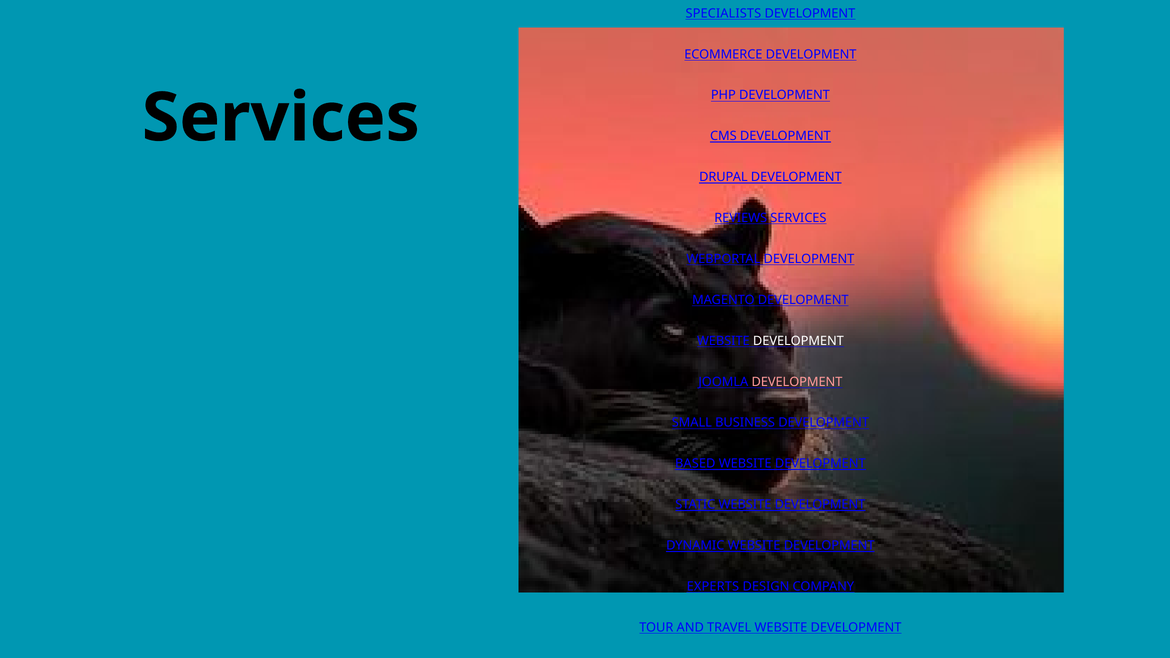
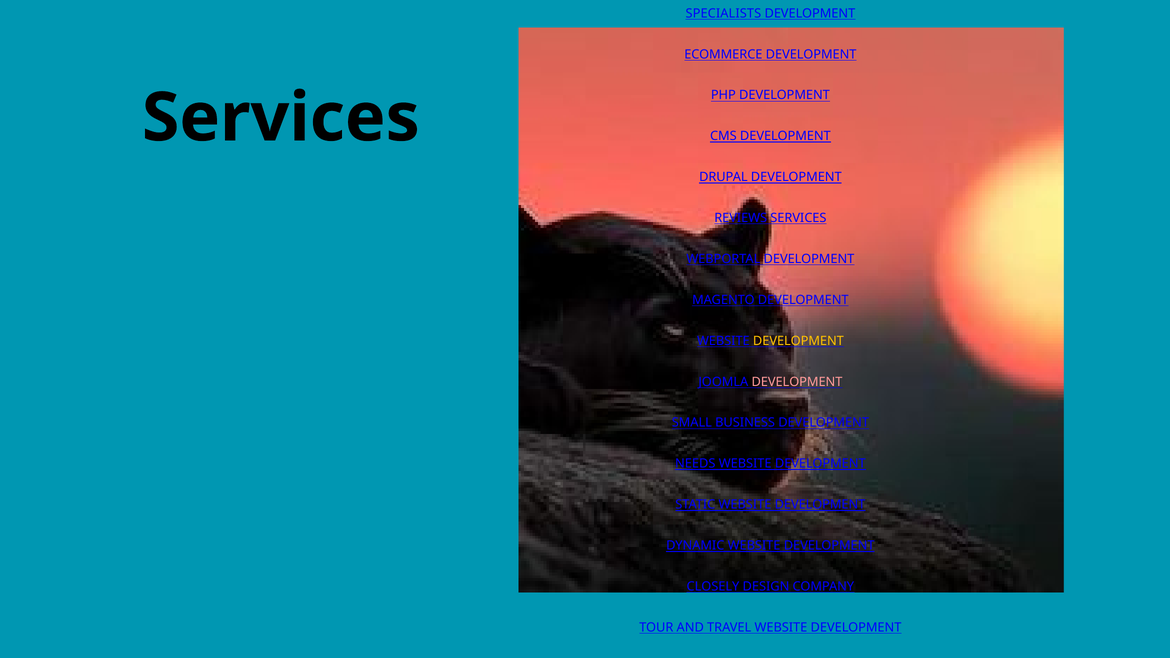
DEVELOPMENT at (798, 341) colour: white -> yellow
BASED: BASED -> NEEDS
EXPERTS: EXPERTS -> CLOSELY
